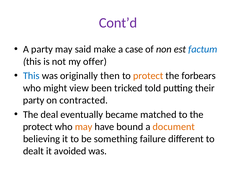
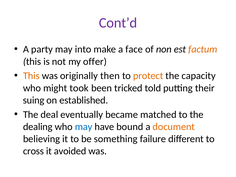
said: said -> into
case: case -> face
factum colour: blue -> orange
This at (31, 76) colour: blue -> orange
forbears: forbears -> capacity
view: view -> took
party at (34, 100): party -> suing
contracted: contracted -> established
protect at (38, 127): protect -> dealing
may at (84, 127) colour: orange -> blue
dealt: dealt -> cross
